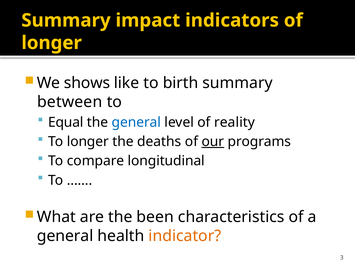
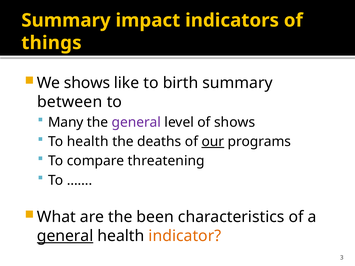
longer at (52, 43): longer -> things
Equal: Equal -> Many
general at (136, 122) colour: blue -> purple
of reality: reality -> shows
To longer: longer -> health
longitudinal: longitudinal -> threatening
general at (65, 236) underline: none -> present
